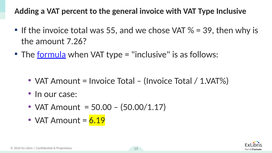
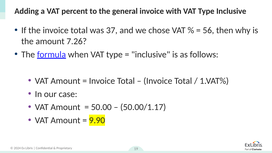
55: 55 -> 37
39: 39 -> 56
6.19: 6.19 -> 9.90
